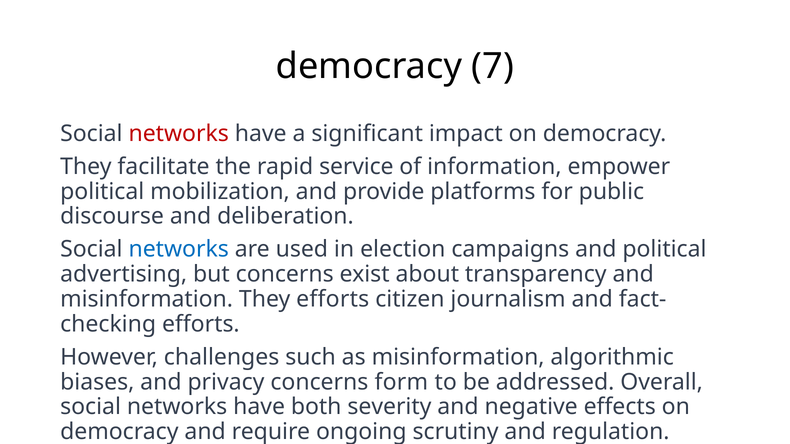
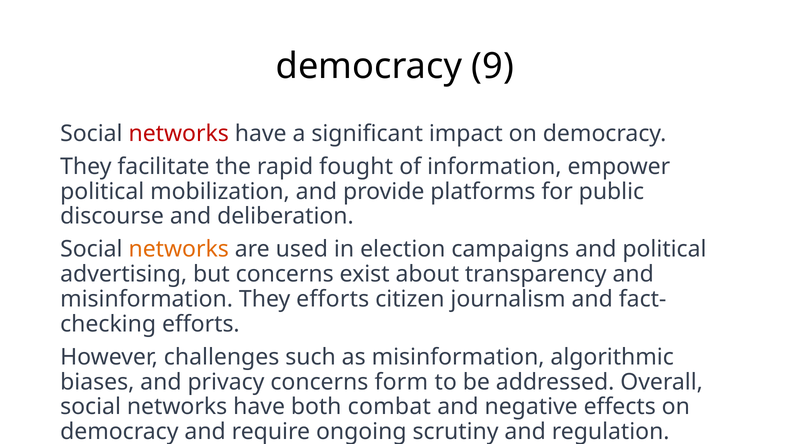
7: 7 -> 9
service: service -> fought
networks at (179, 250) colour: blue -> orange
severity: severity -> combat
